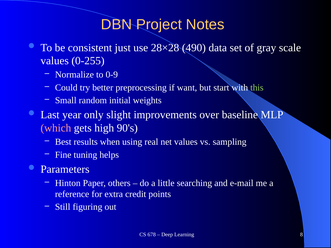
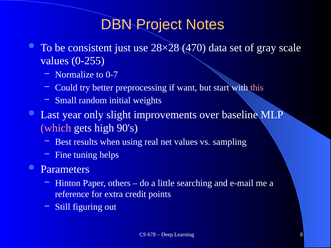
490: 490 -> 470
0-9: 0-9 -> 0-7
this colour: light green -> pink
